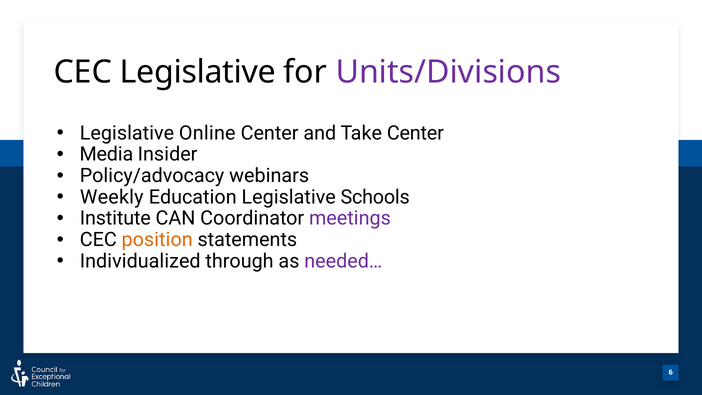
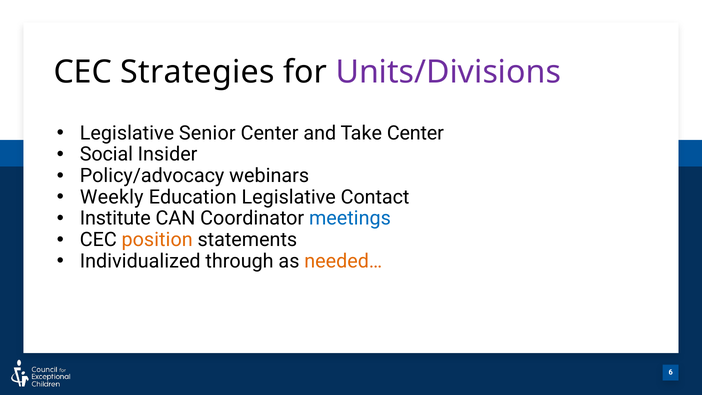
CEC Legislative: Legislative -> Strategies
Online: Online -> Senior
Media: Media -> Social
Schools: Schools -> Contact
meetings colour: purple -> blue
needed… colour: purple -> orange
